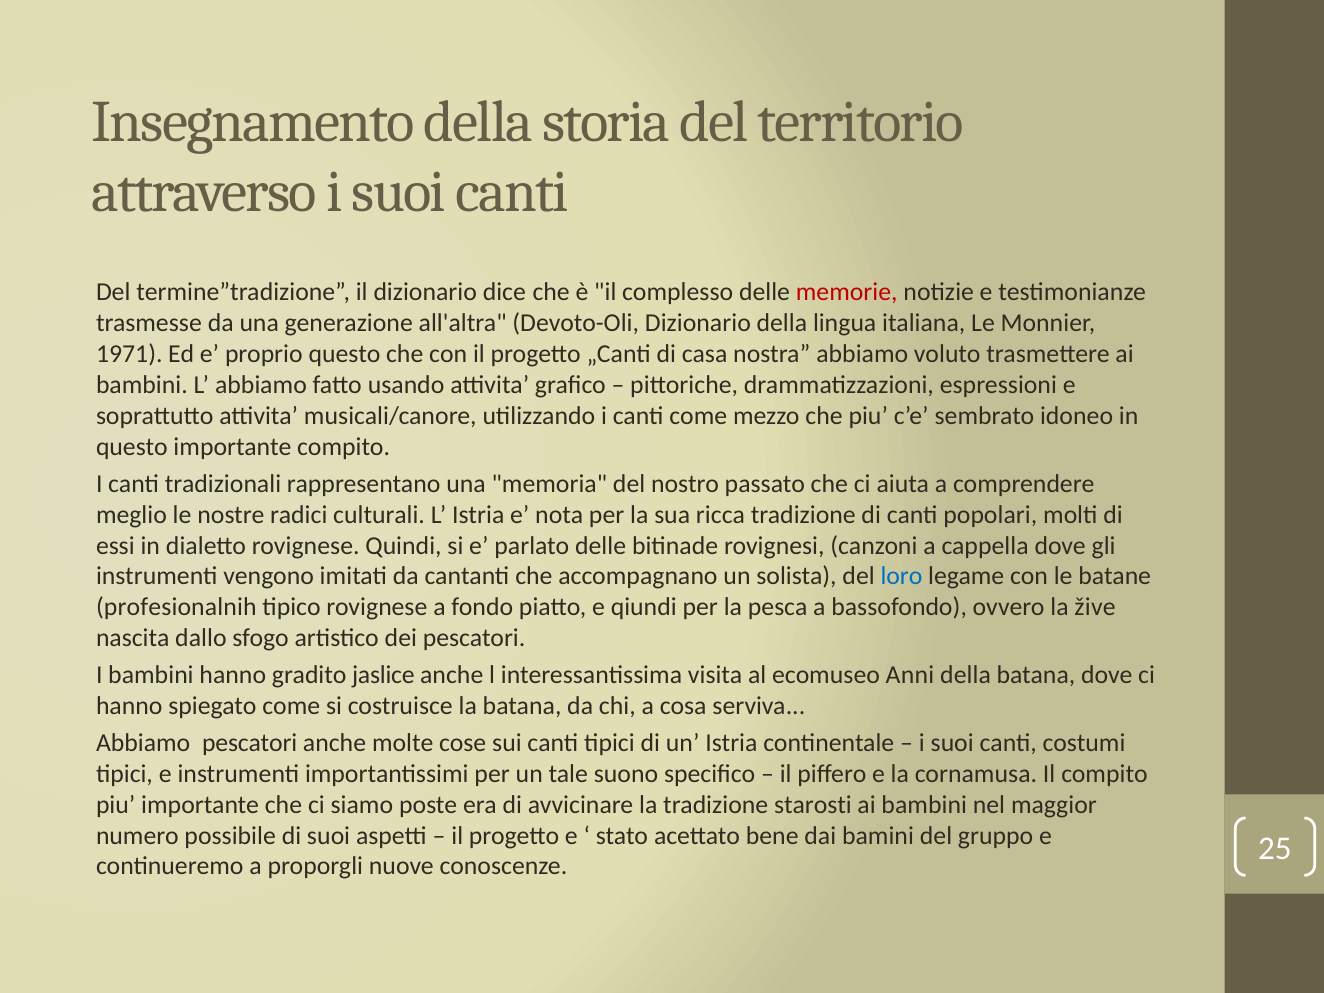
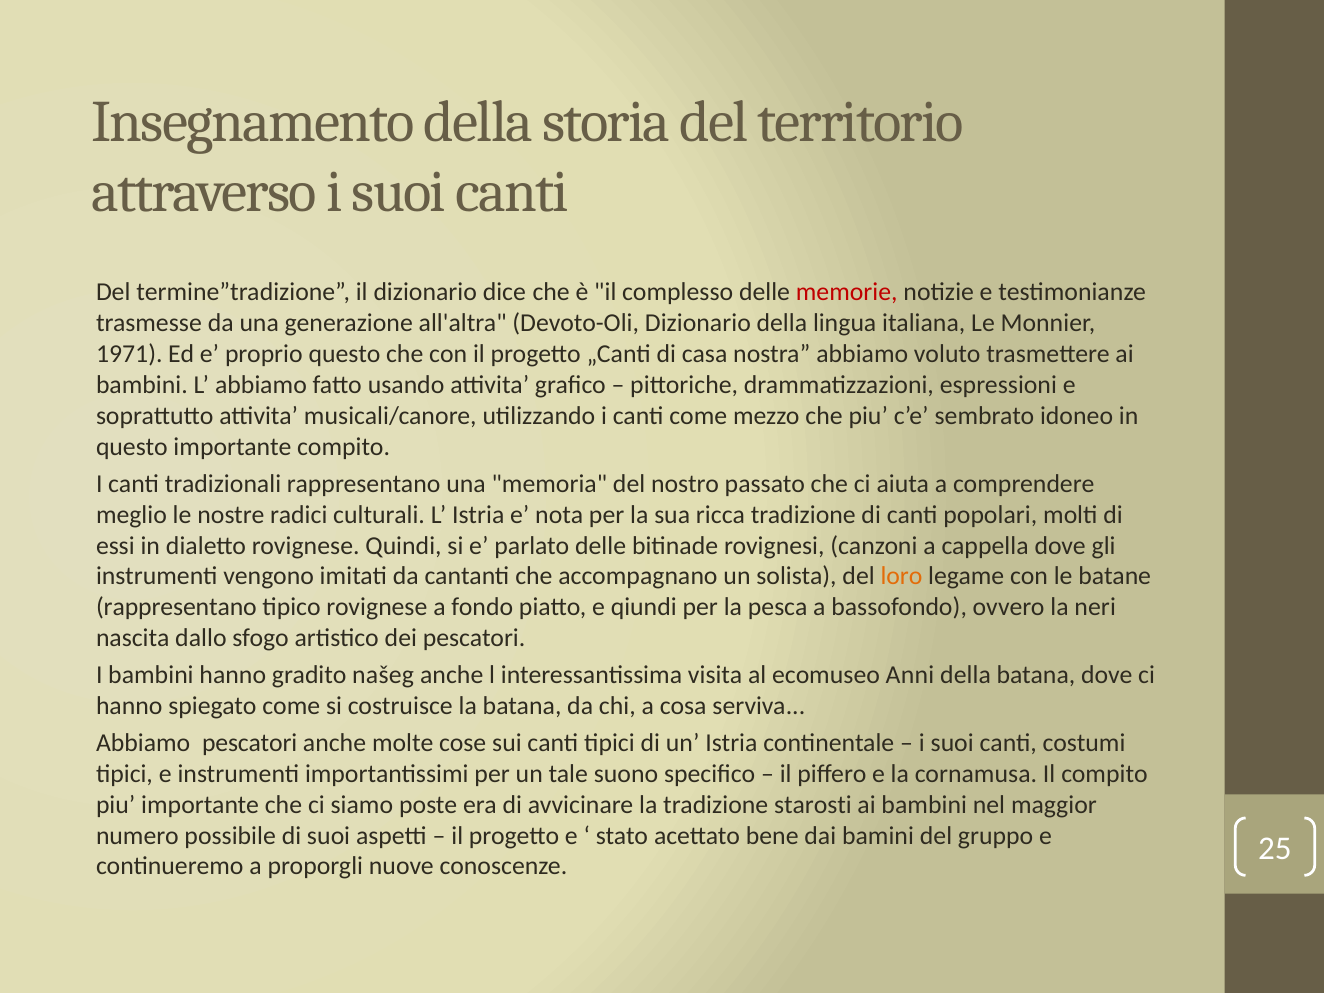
loro colour: blue -> orange
profesionalnih at (176, 607): profesionalnih -> rappresentano
žive: žive -> neri
jaslice: jaslice -> našeg
